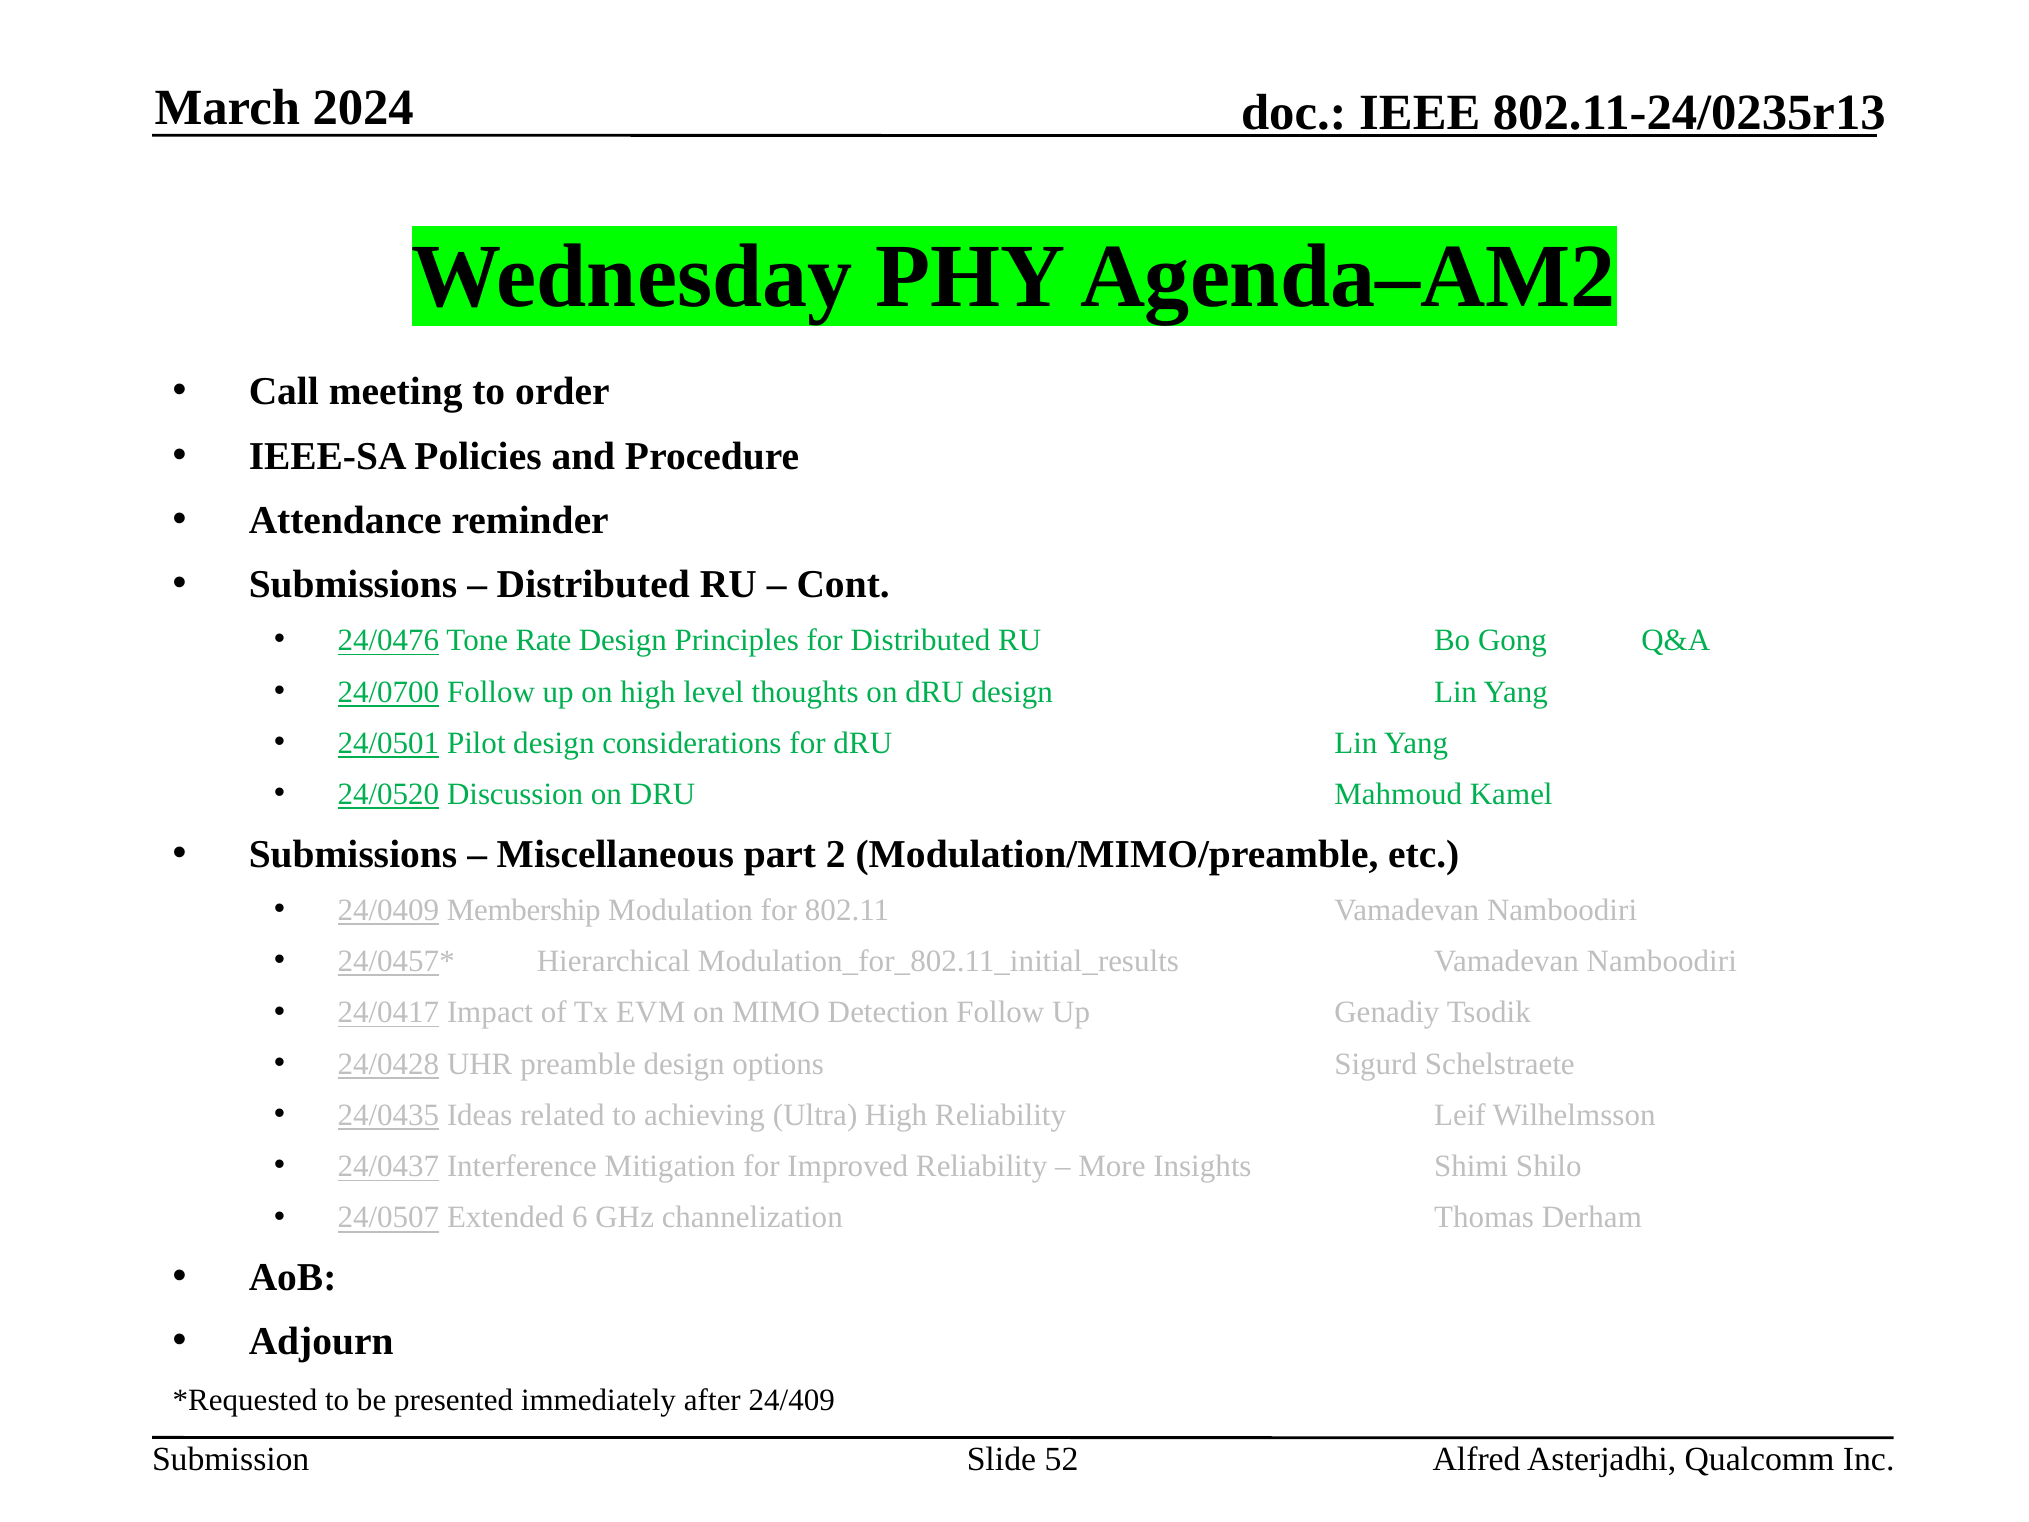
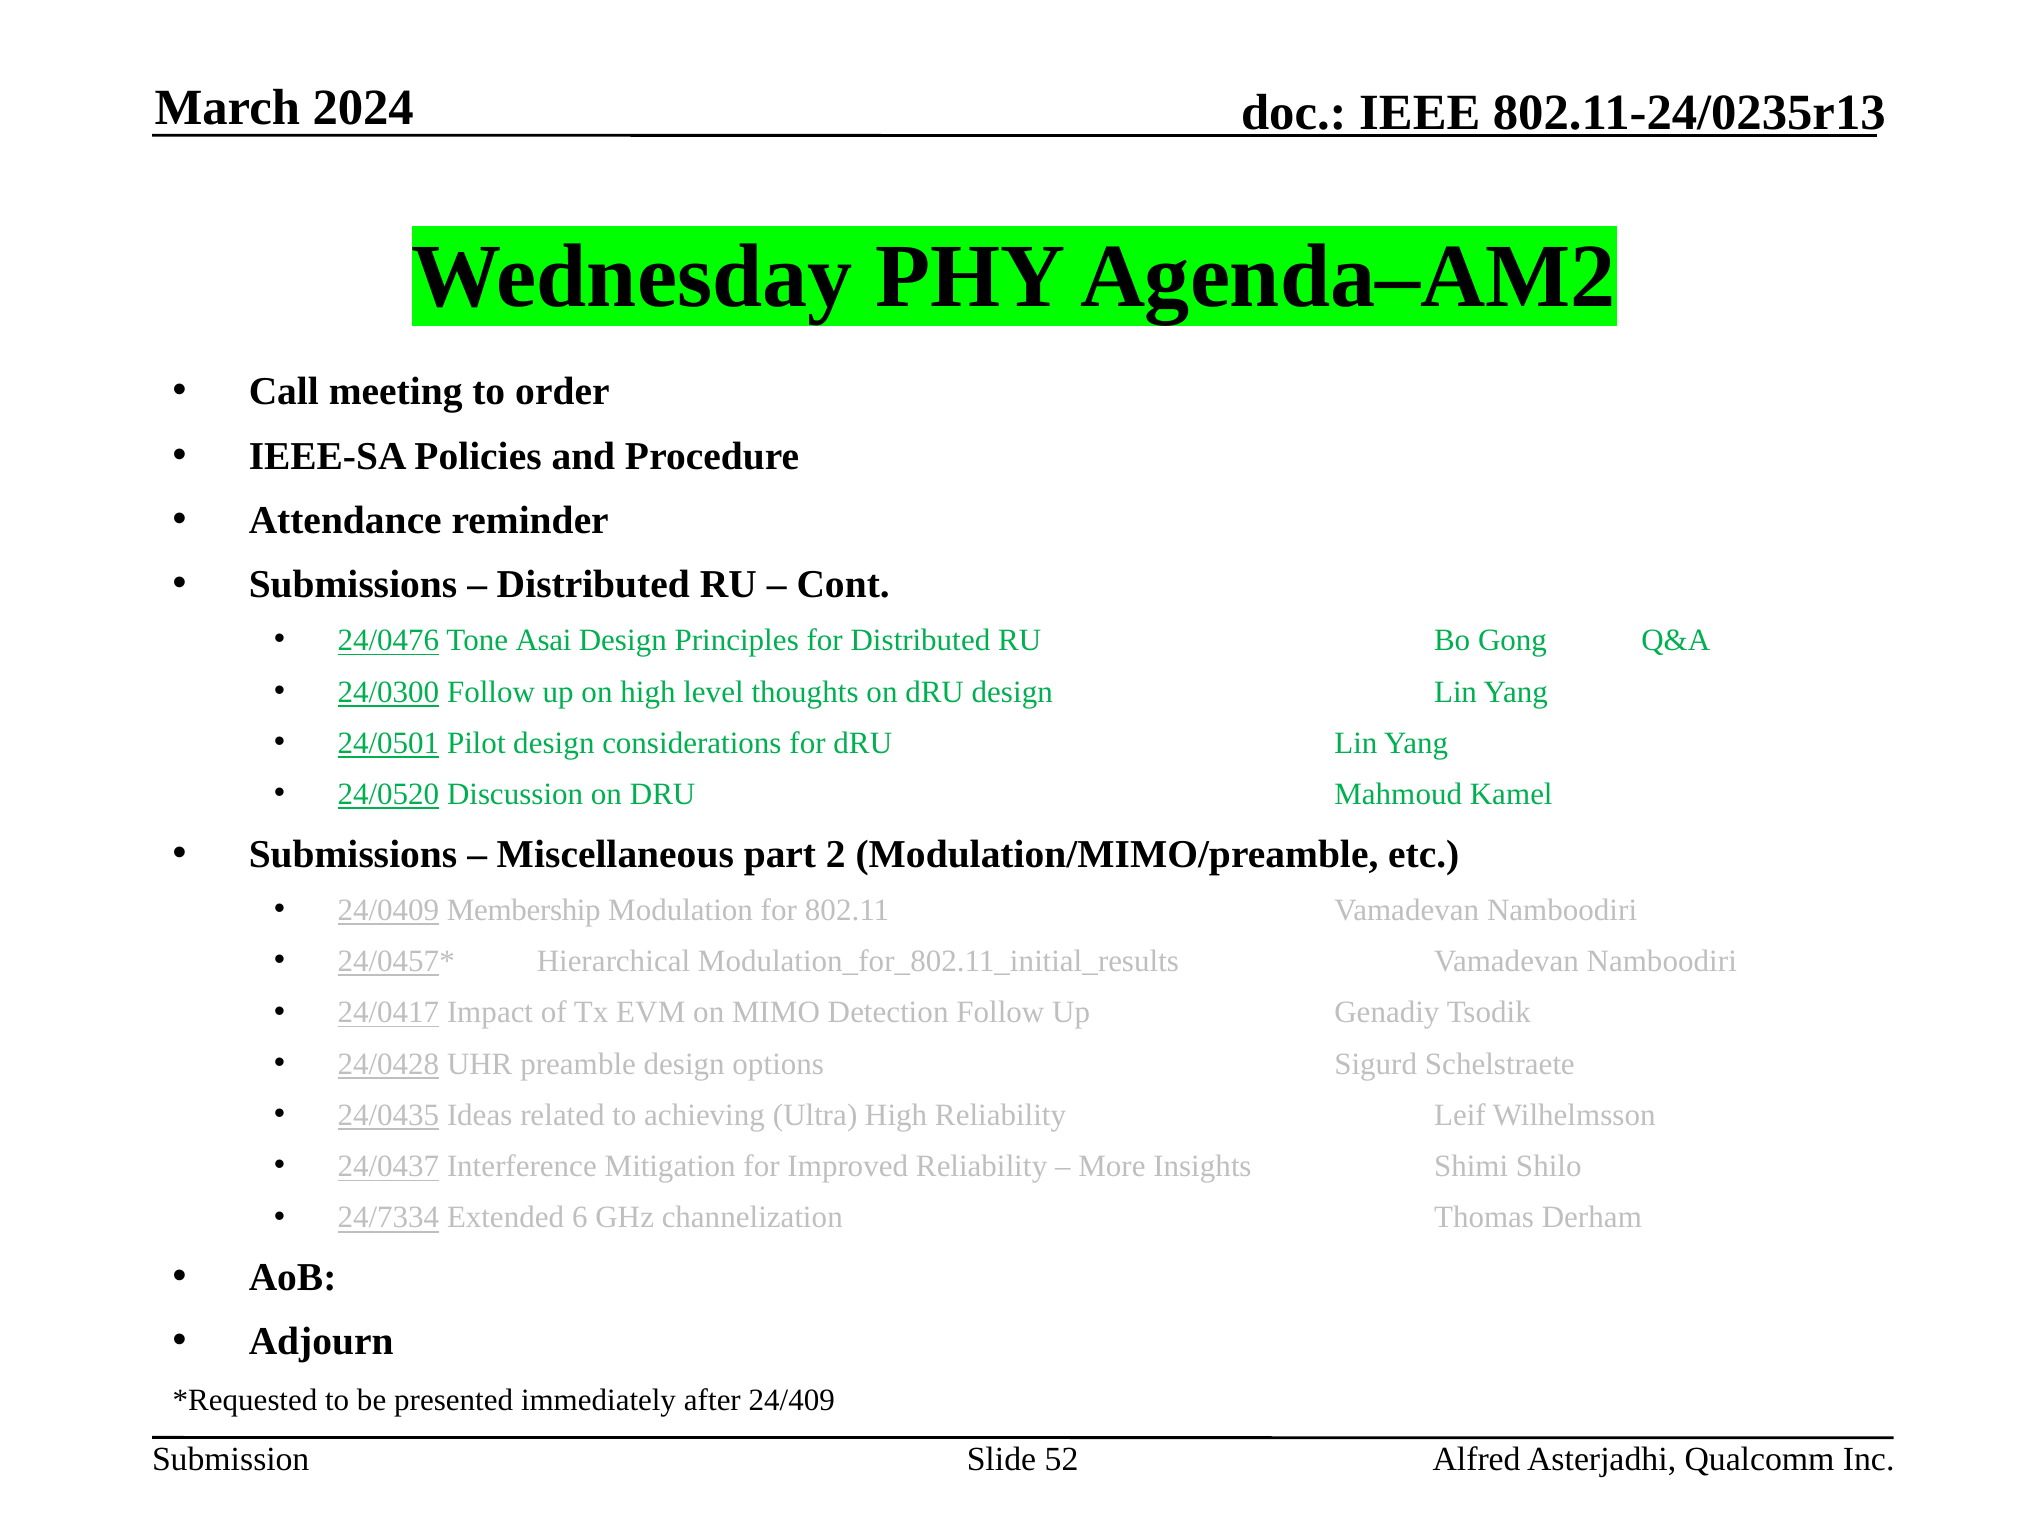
Rate: Rate -> Asai
24/0700: 24/0700 -> 24/0300
24/0507: 24/0507 -> 24/7334
